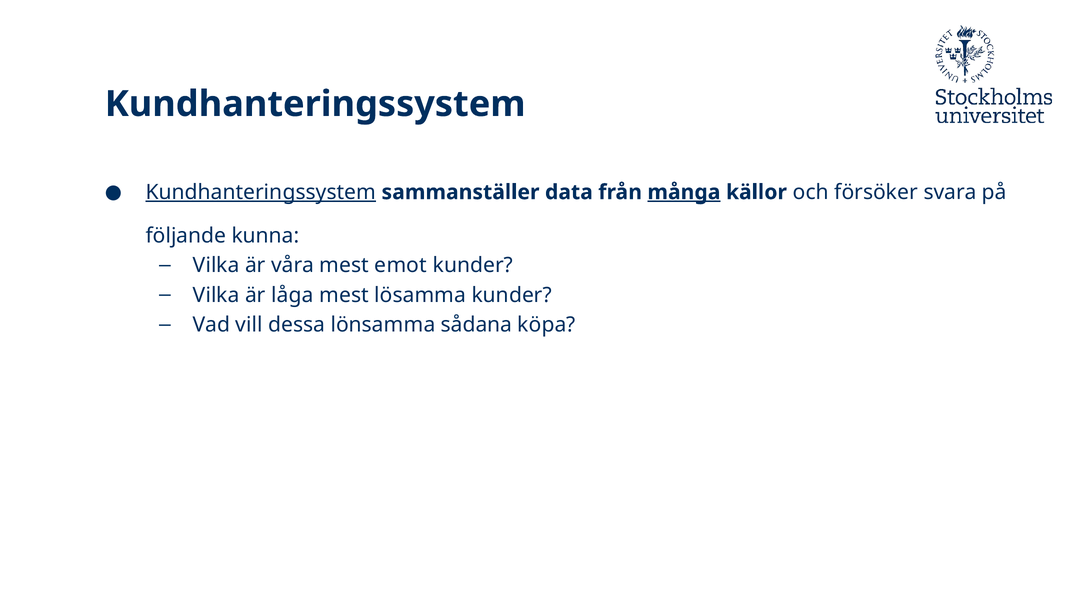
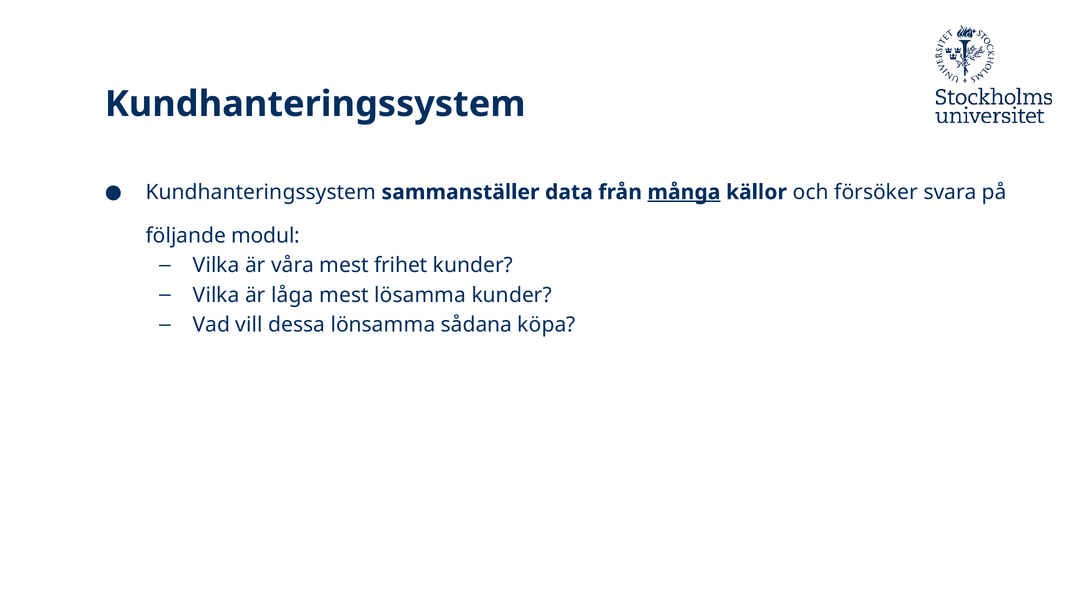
Kundhanteringssystem at (261, 192) underline: present -> none
kunna: kunna -> modul
emot: emot -> frihet
